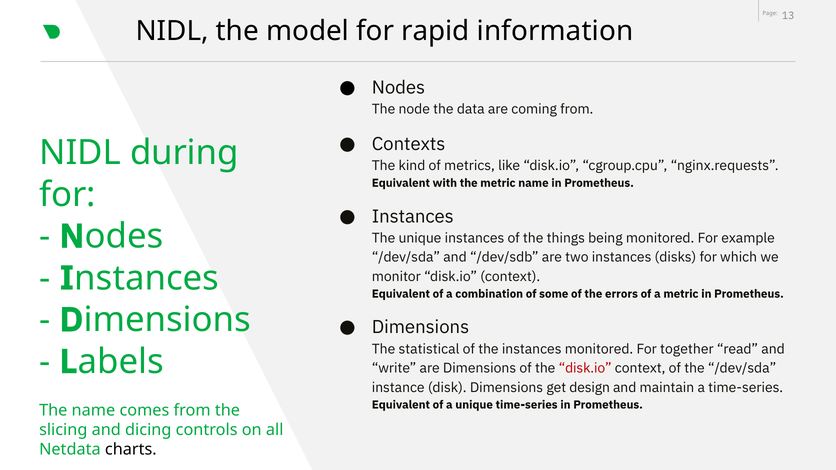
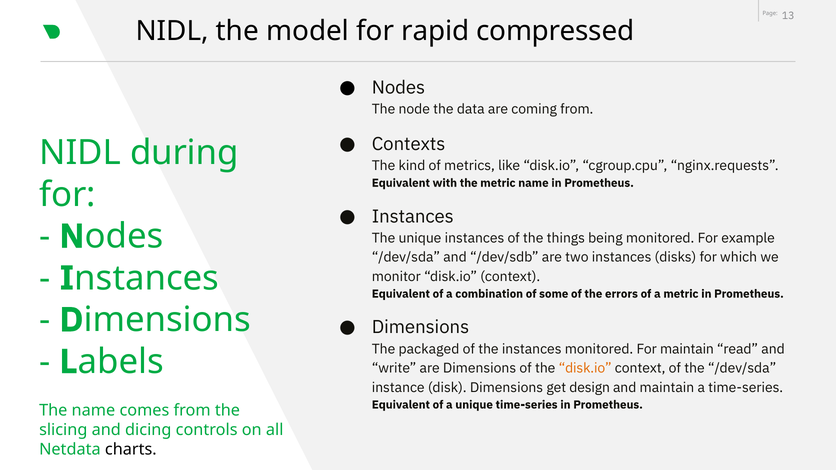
information: information -> compressed
statistical: statistical -> packaged
For together: together -> maintain
disk.io at (585, 368) colour: red -> orange
